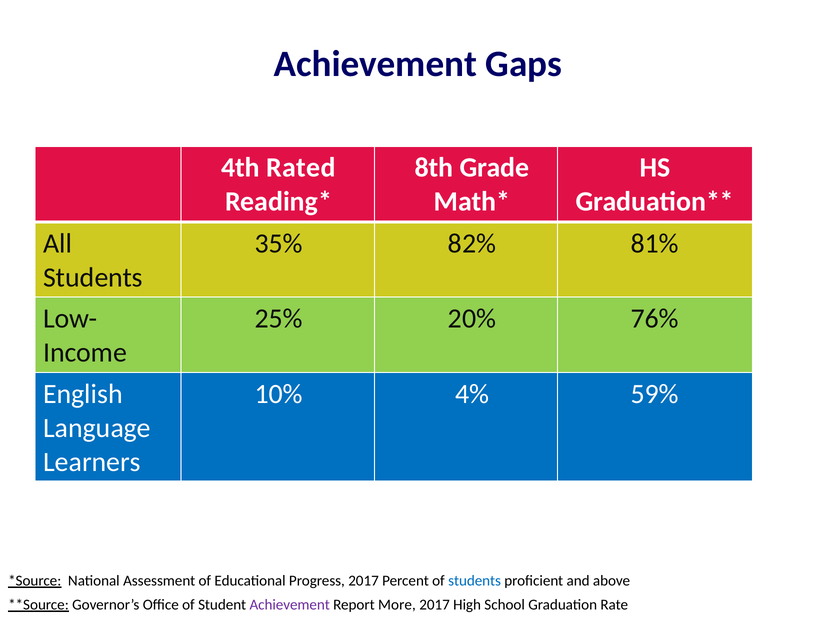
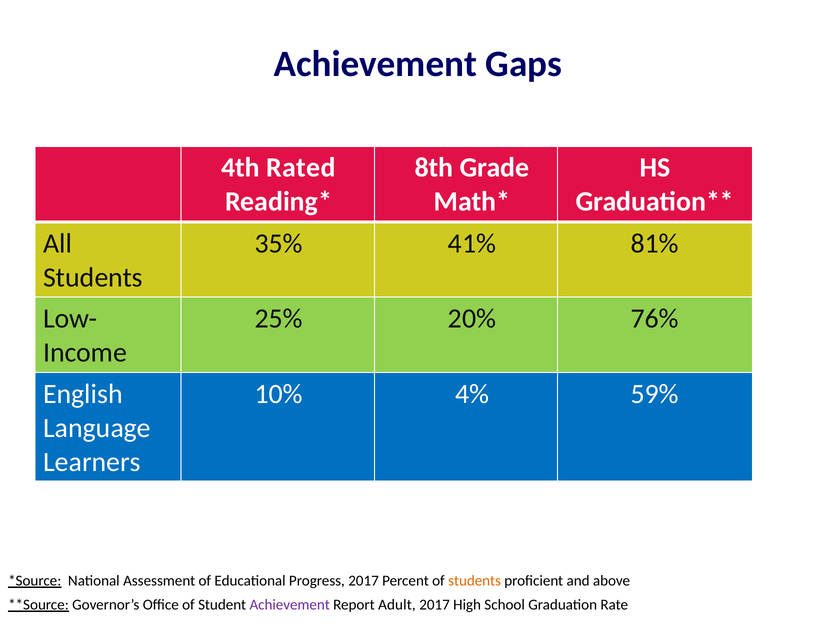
82%: 82% -> 41%
students at (475, 581) colour: blue -> orange
More: More -> Adult
